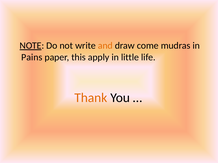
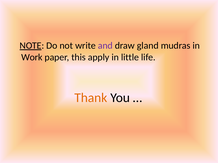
and colour: orange -> purple
come: come -> gland
Pains: Pains -> Work
